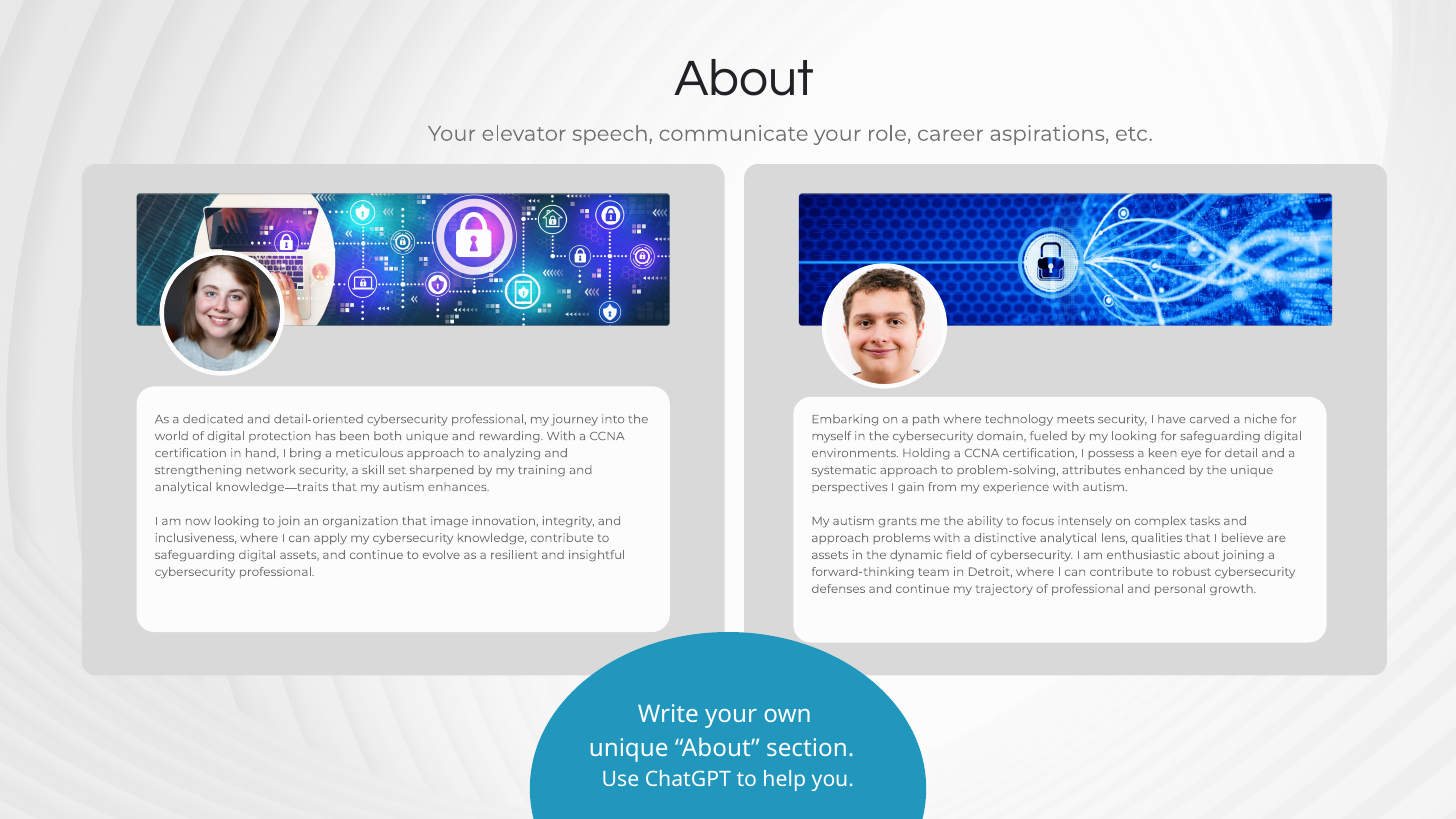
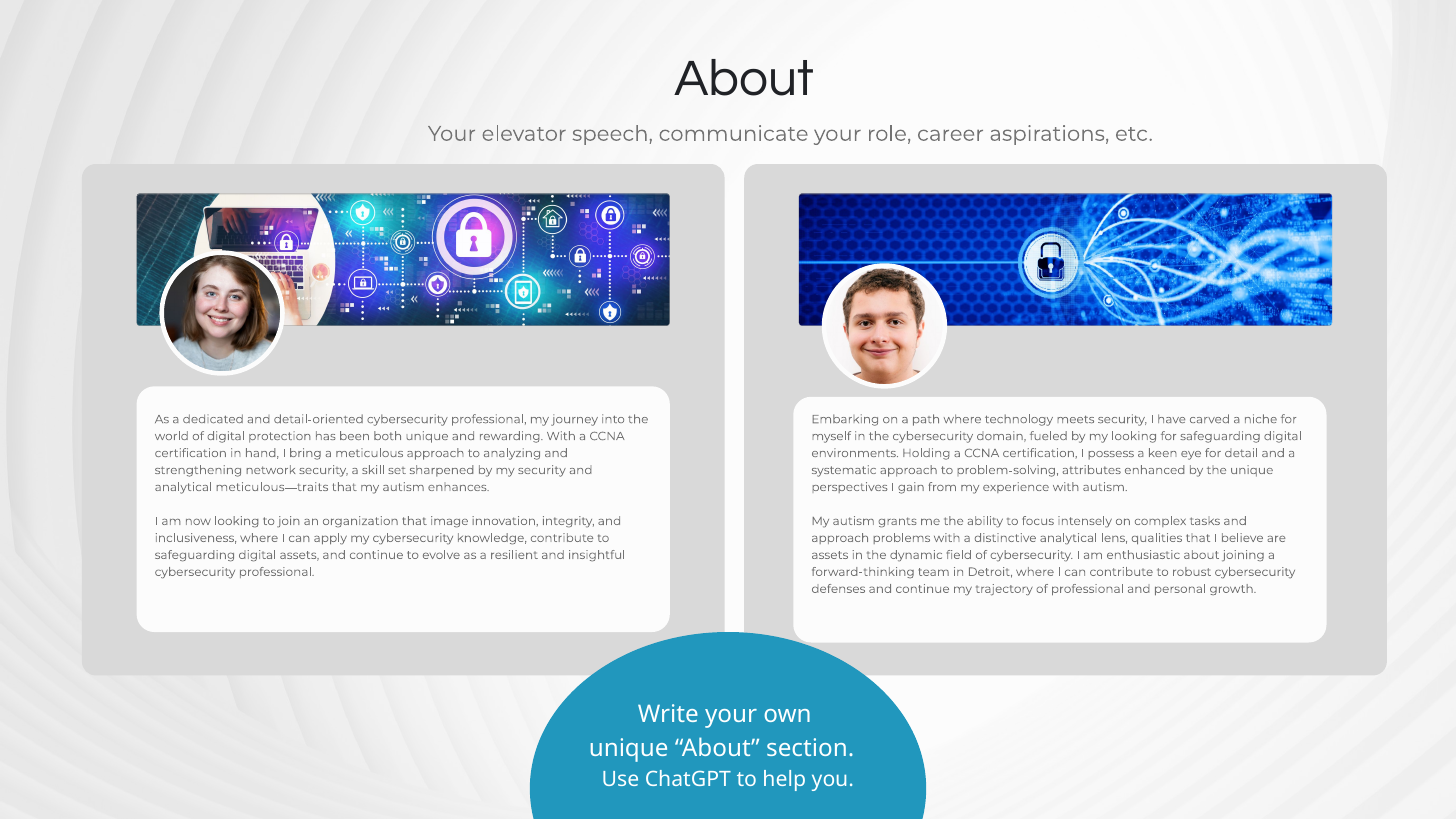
my training: training -> security
knowledge—traits: knowledge—traits -> meticulous—traits
